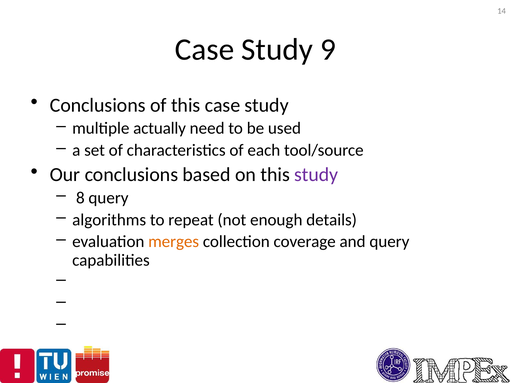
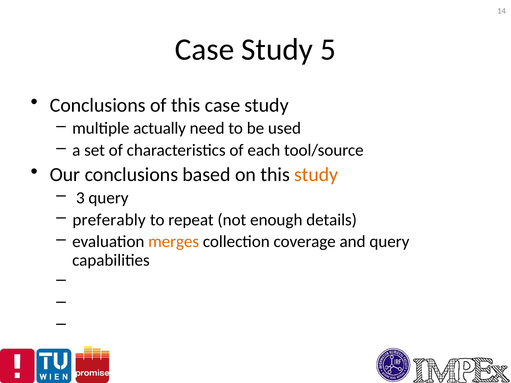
9: 9 -> 5
study at (316, 175) colour: purple -> orange
8: 8 -> 3
algorithms: algorithms -> preferably
